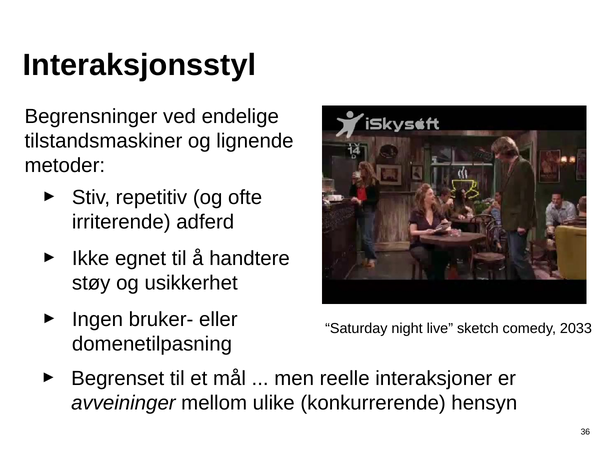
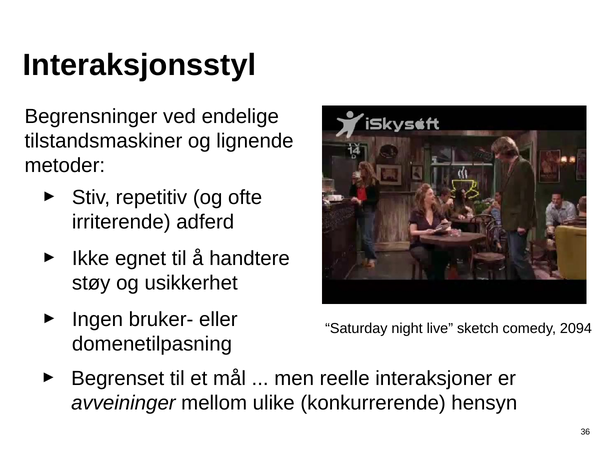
2033: 2033 -> 2094
